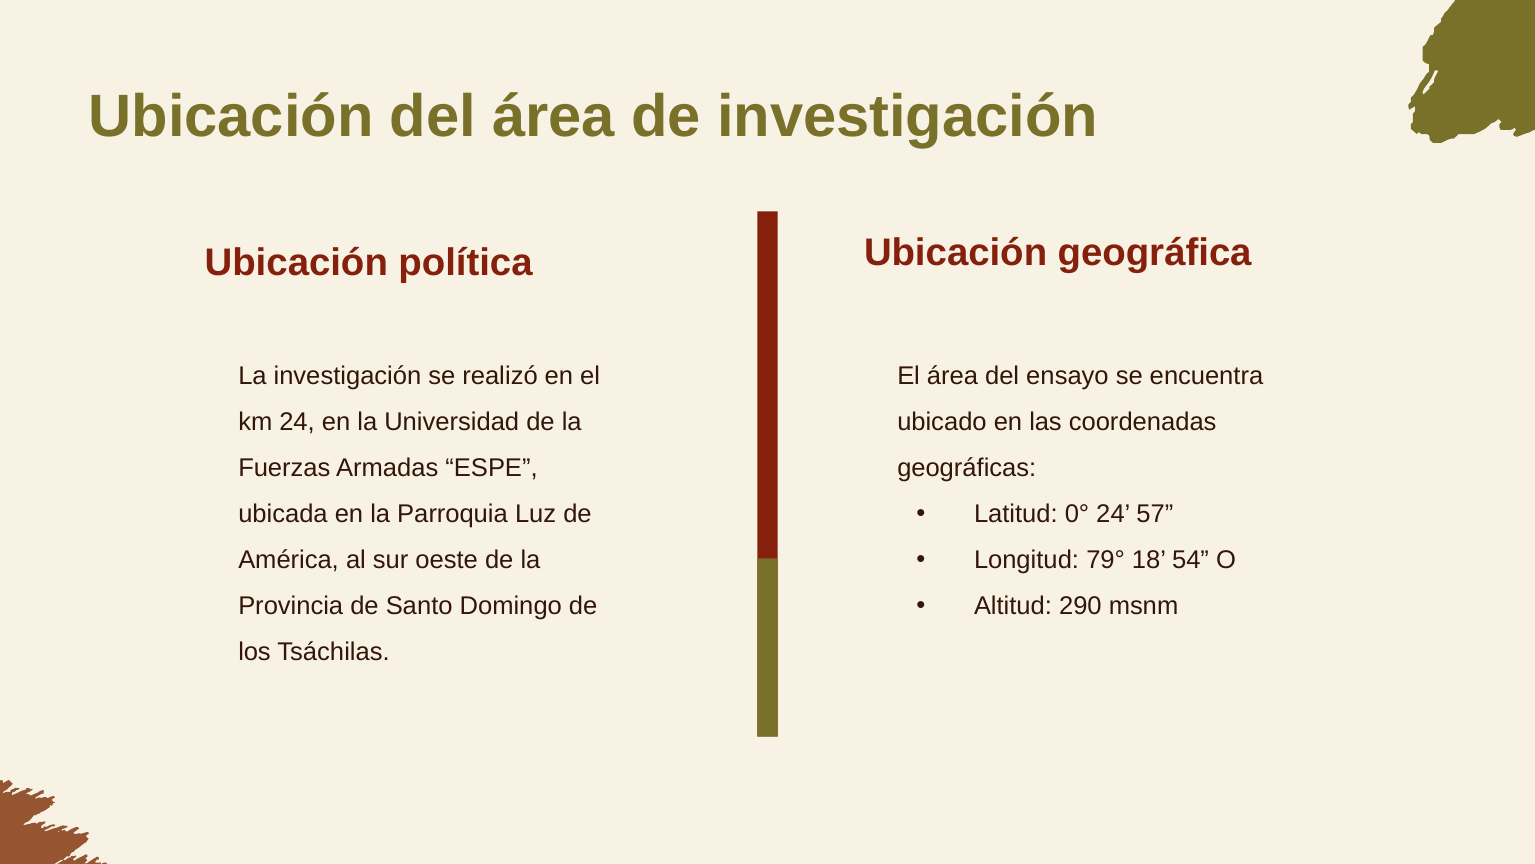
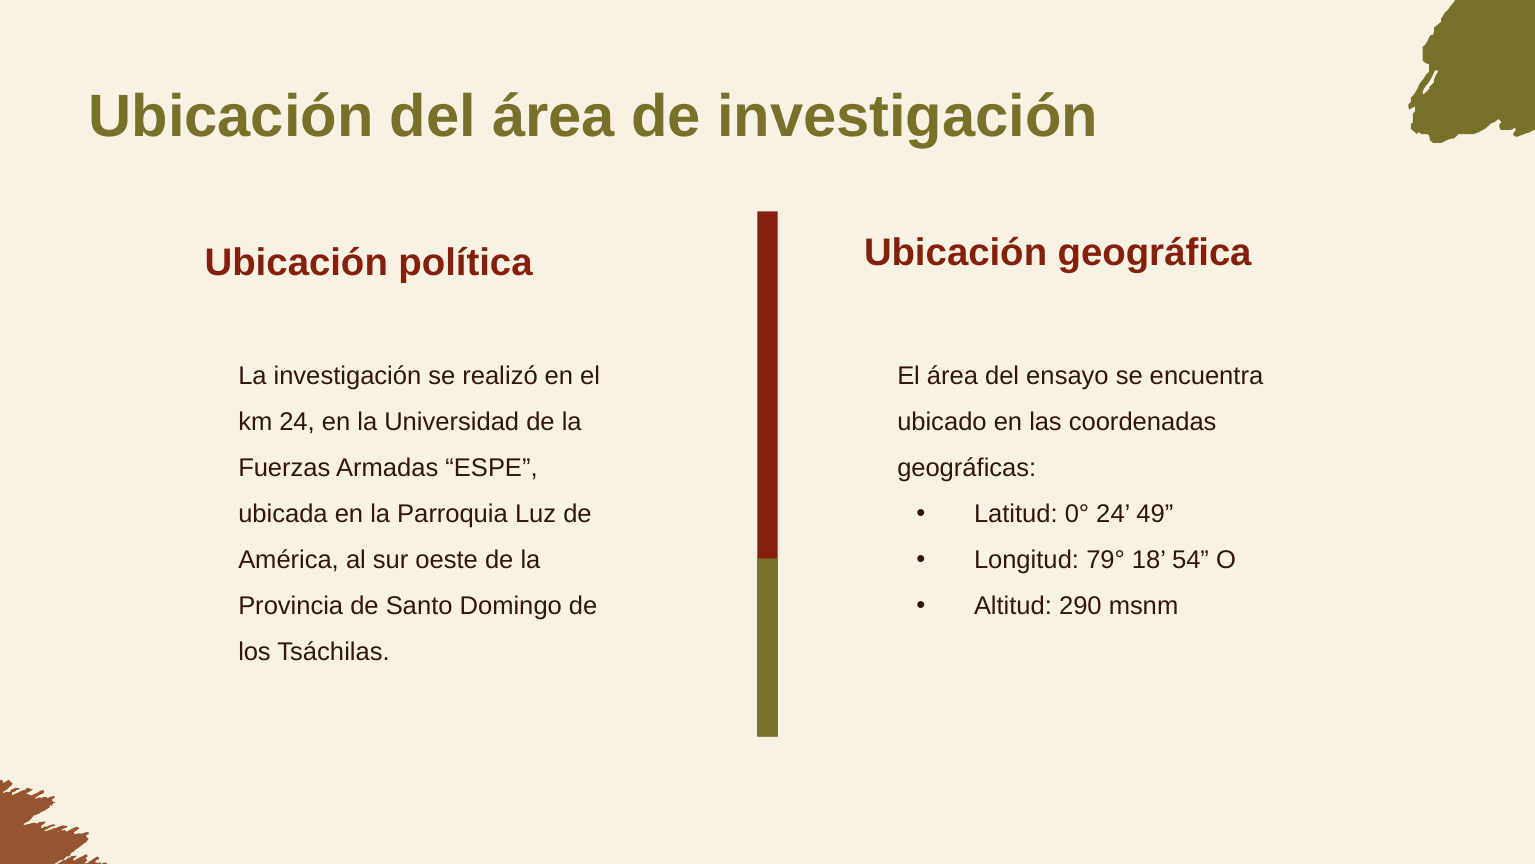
57: 57 -> 49
